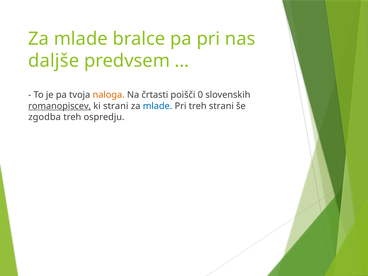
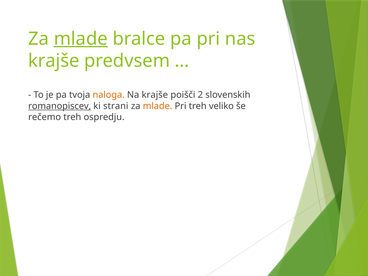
mlade at (81, 39) underline: none -> present
daljše at (54, 61): daljše -> krajše
Na črtasti: črtasti -> krajše
0: 0 -> 2
mlade at (158, 106) colour: blue -> orange
treh strani: strani -> veliko
zgodba: zgodba -> rečemo
